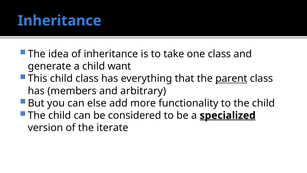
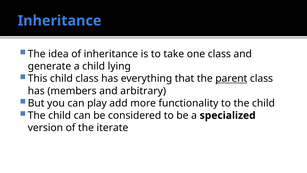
want: want -> lying
else: else -> play
specialized underline: present -> none
